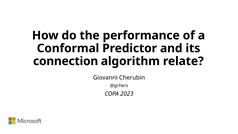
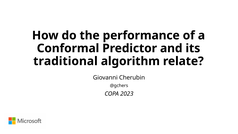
connection: connection -> traditional
